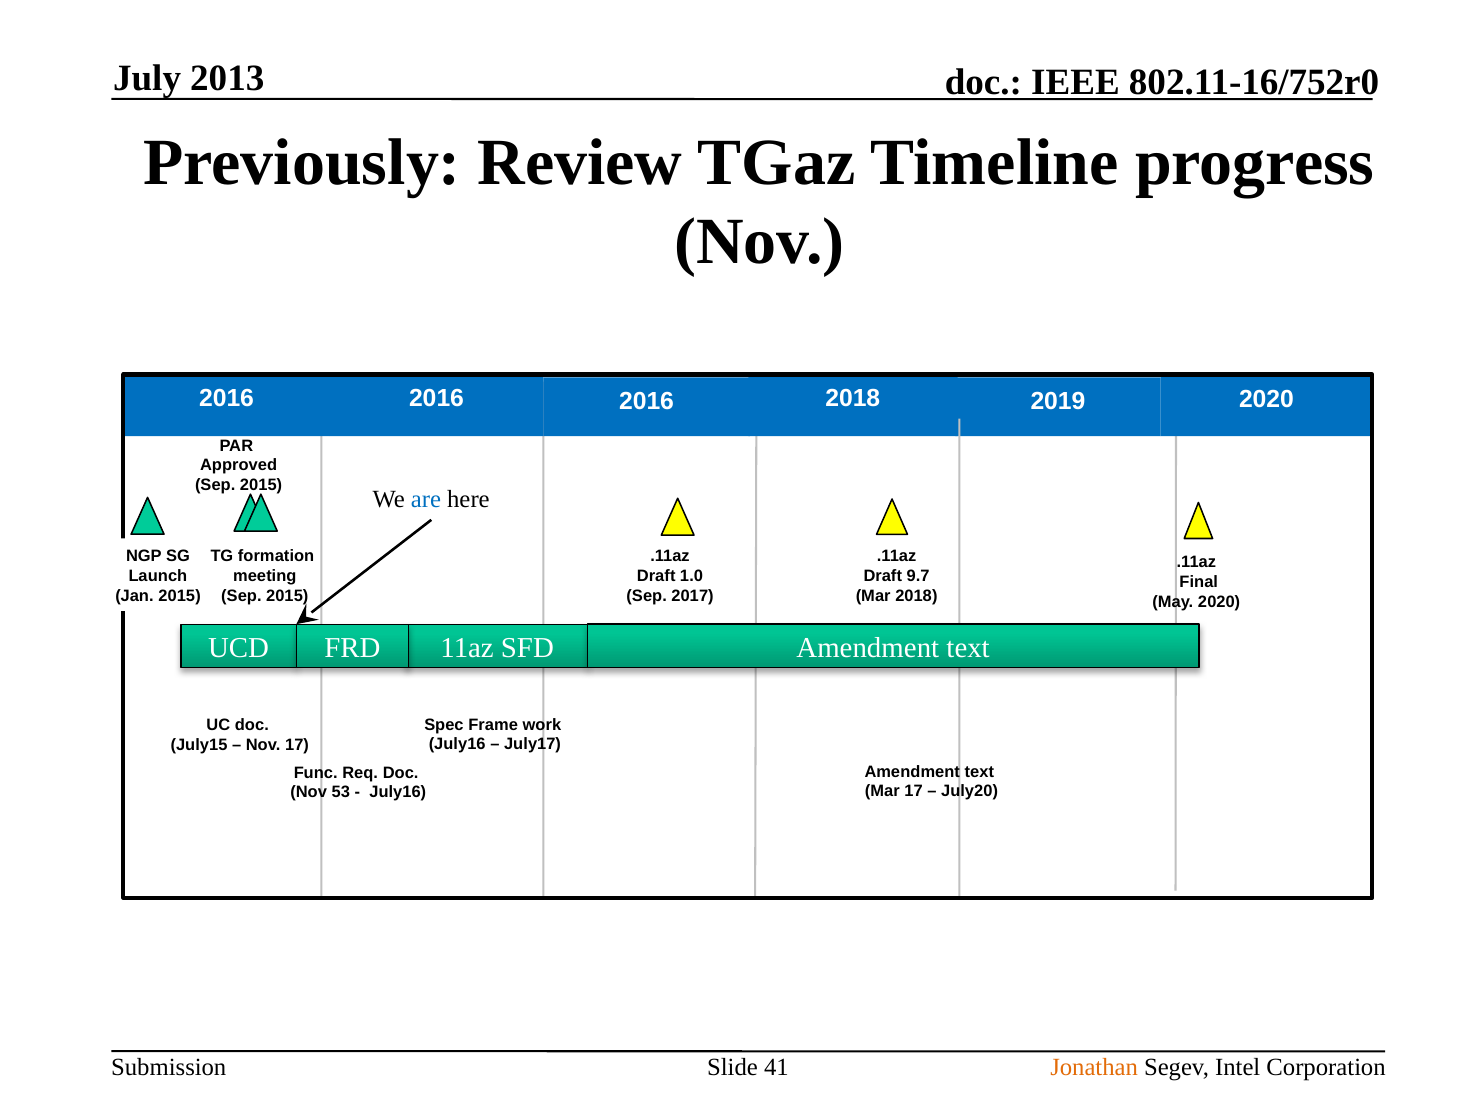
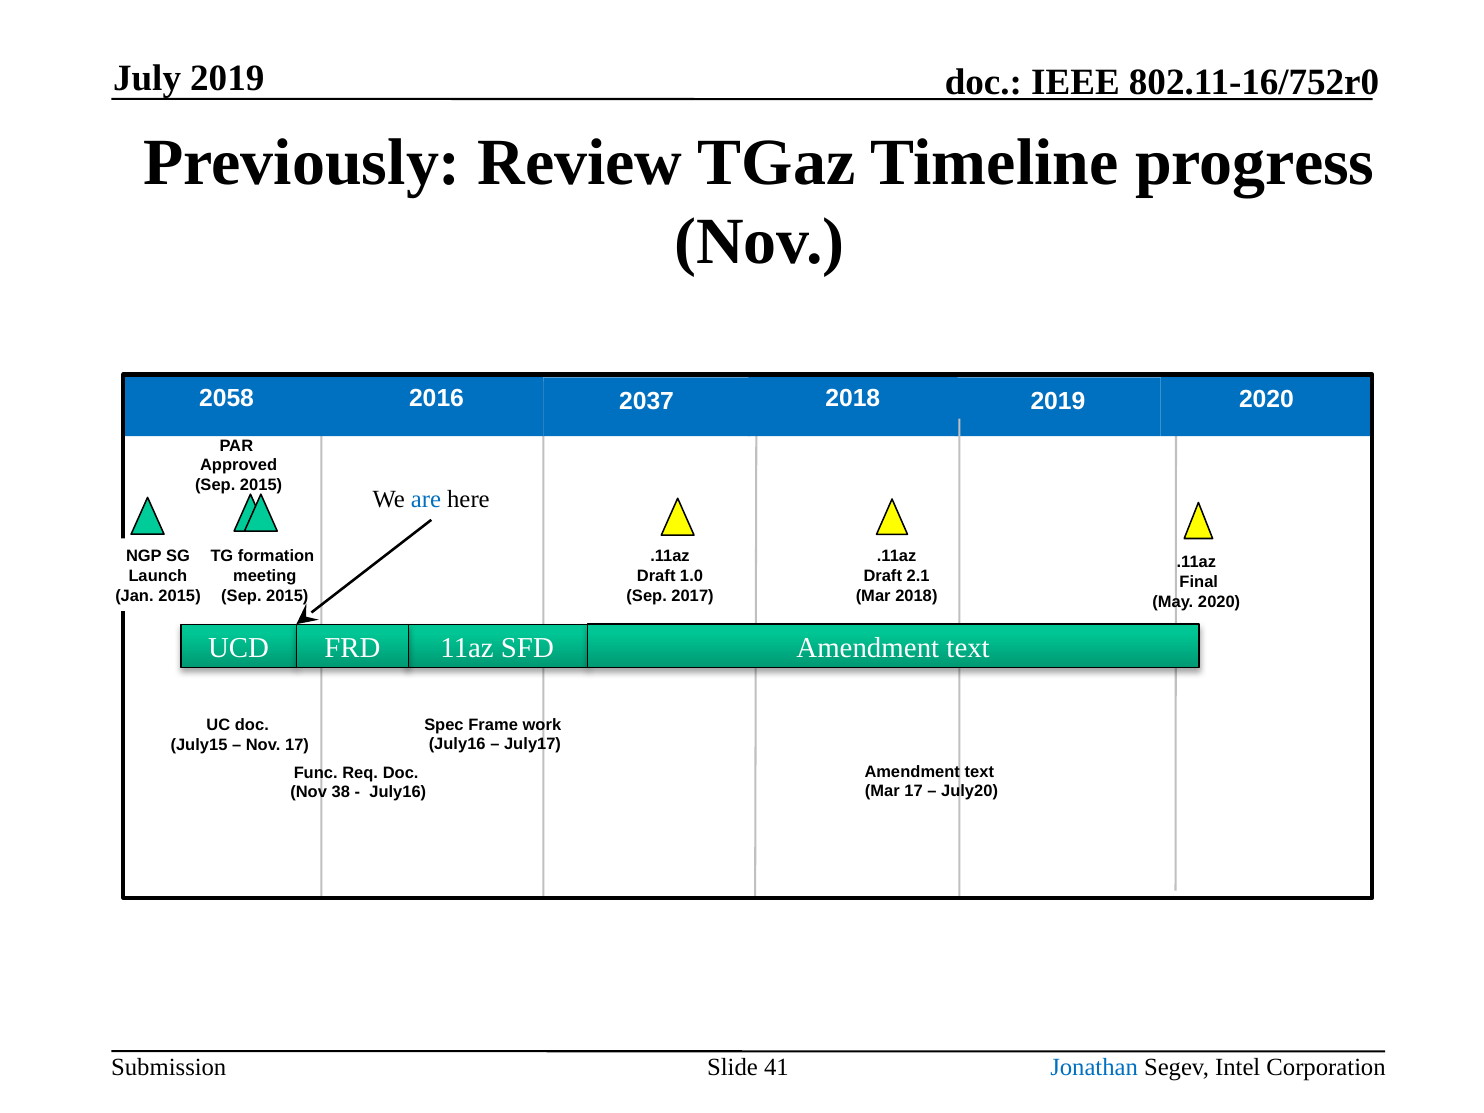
July 2013: 2013 -> 2019
2016 at (227, 399): 2016 -> 2058
2016 at (647, 401): 2016 -> 2037
9.7: 9.7 -> 2.1
53: 53 -> 38
Jonathan colour: orange -> blue
